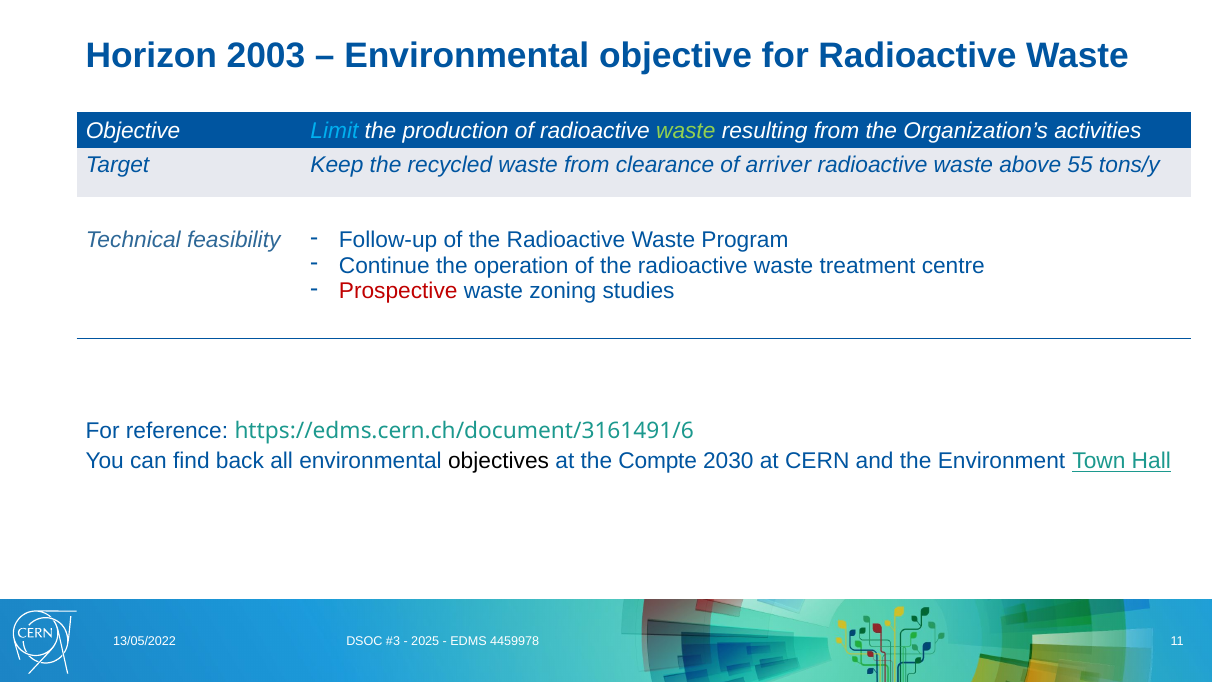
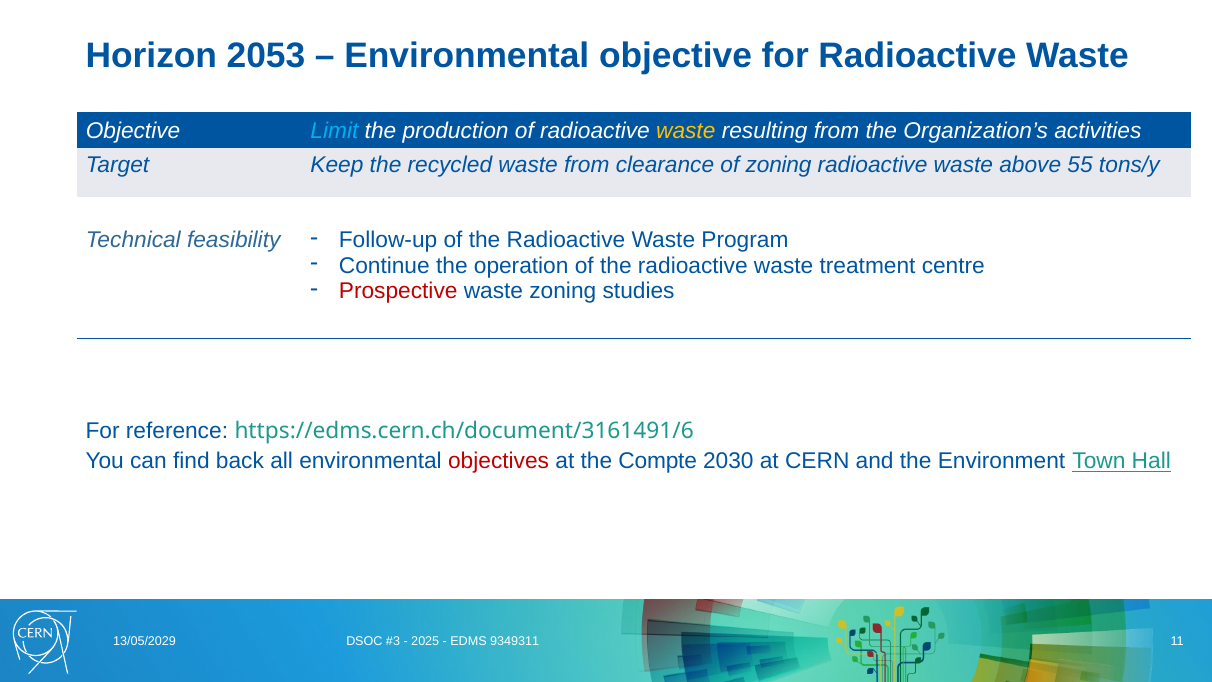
2003: 2003 -> 2053
waste at (686, 131) colour: light green -> yellow
of arriver: arriver -> zoning
objectives colour: black -> red
13/05/2022: 13/05/2022 -> 13/05/2029
4459978: 4459978 -> 9349311
